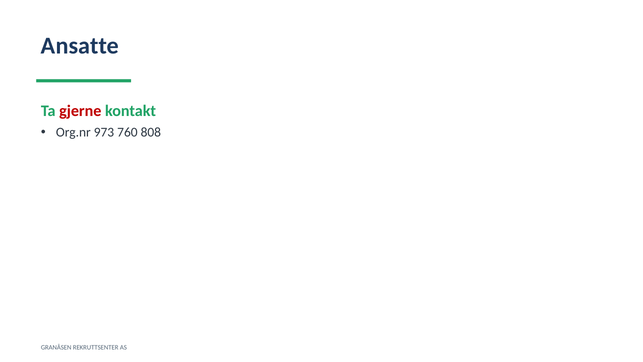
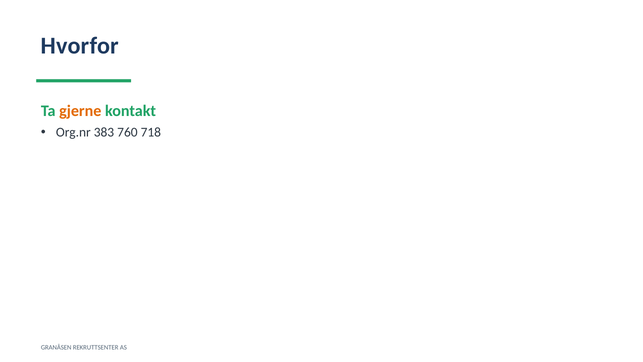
Ansatte: Ansatte -> Hvorfor
gjerne colour: red -> orange
973: 973 -> 383
808: 808 -> 718
